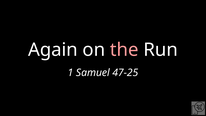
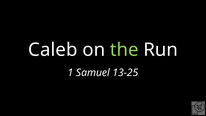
Again: Again -> Caleb
the colour: pink -> light green
47-25: 47-25 -> 13-25
